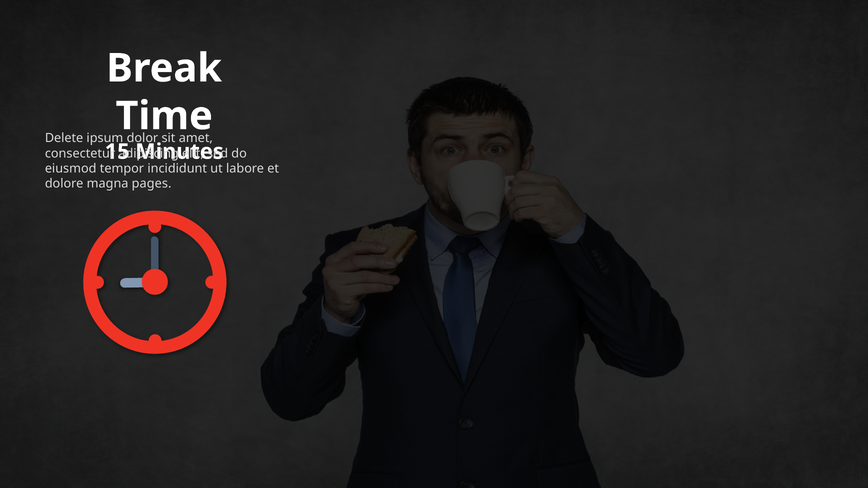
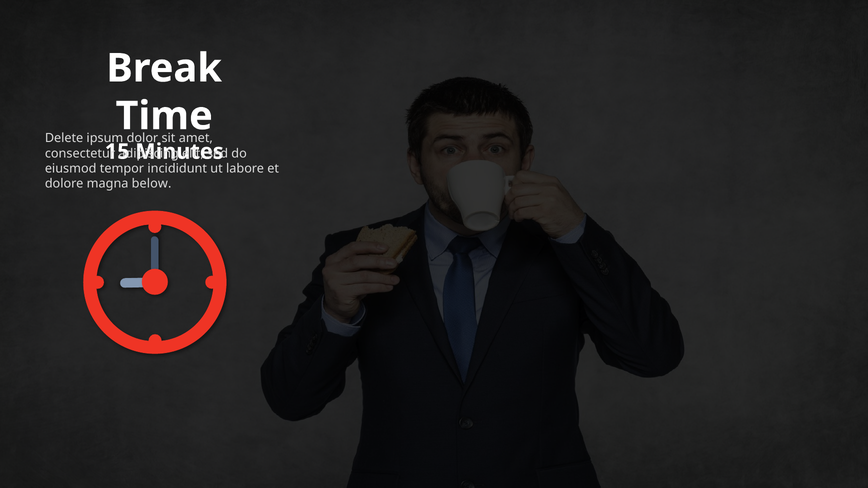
pages: pages -> below
